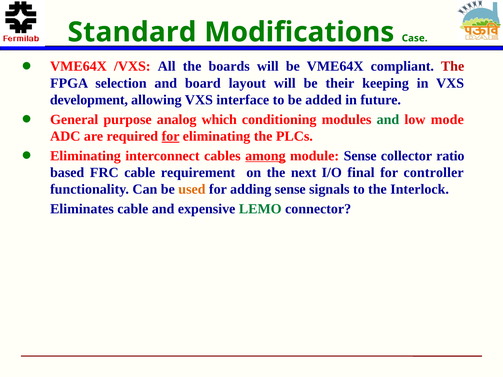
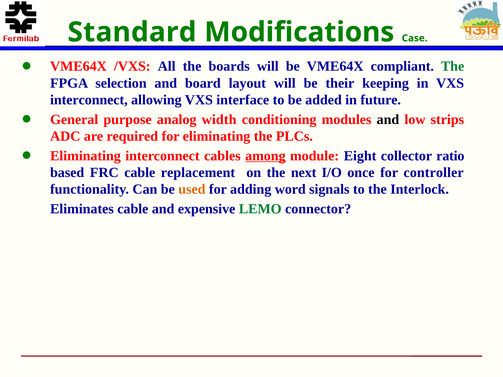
The at (453, 66) colour: red -> green
development at (89, 100): development -> interconnect
which: which -> width
and at (388, 119) colour: green -> black
mode: mode -> strips
for at (171, 136) underline: present -> none
module Sense: Sense -> Eight
requirement: requirement -> replacement
final: final -> once
adding sense: sense -> word
